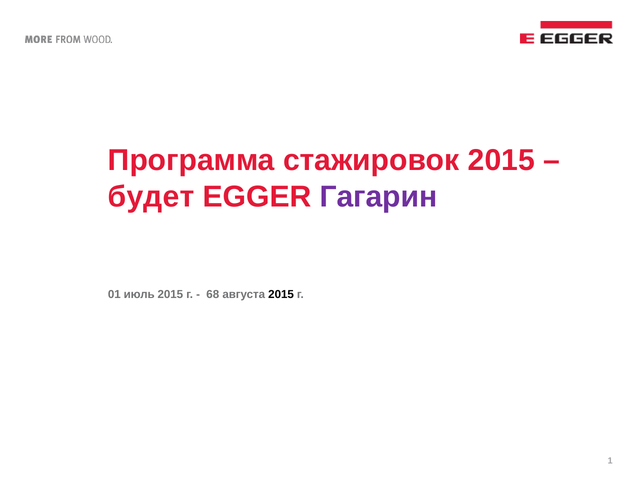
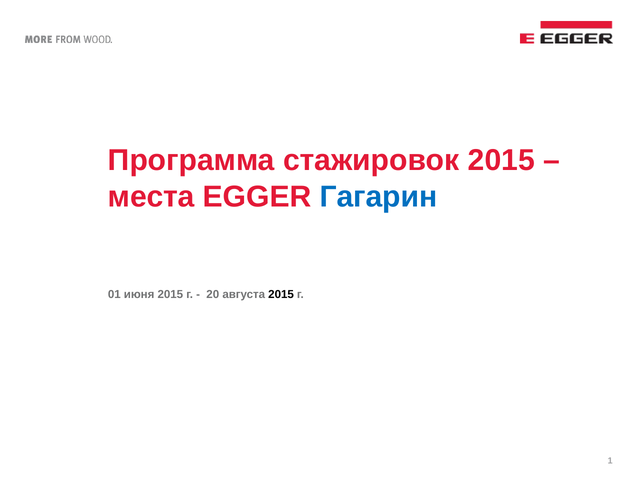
будет: будет -> места
Гагарин colour: purple -> blue
июль: июль -> июня
68: 68 -> 20
